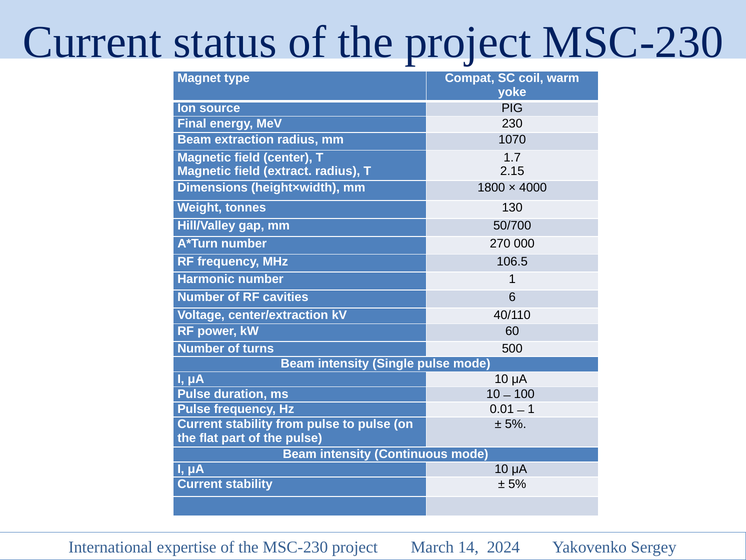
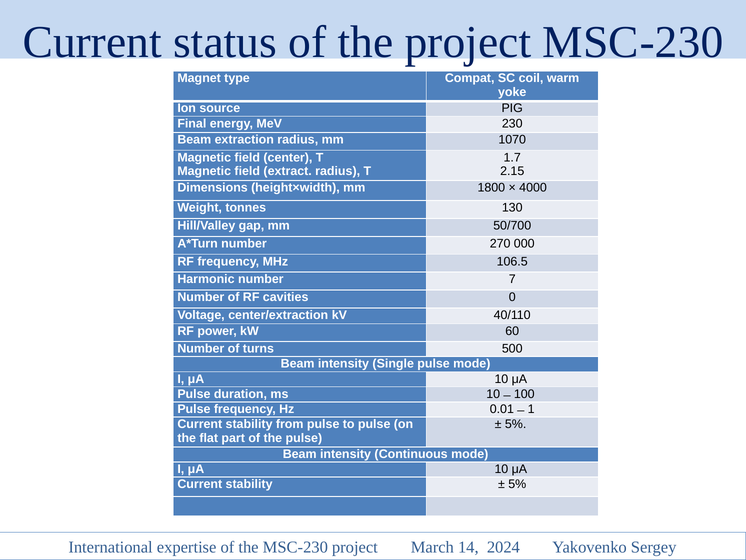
number 1: 1 -> 7
cavities 6: 6 -> 0
